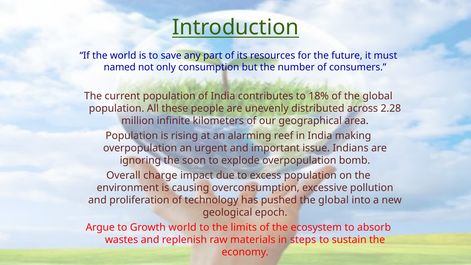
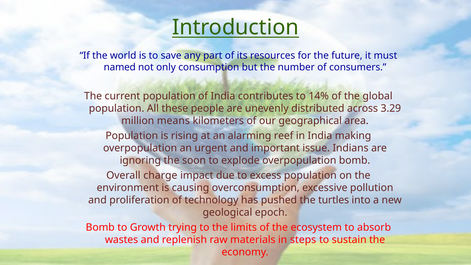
18%: 18% -> 14%
2.28: 2.28 -> 3.29
infinite: infinite -> means
pushed the global: global -> turtles
Argue at (100, 227): Argue -> Bomb
Growth world: world -> trying
